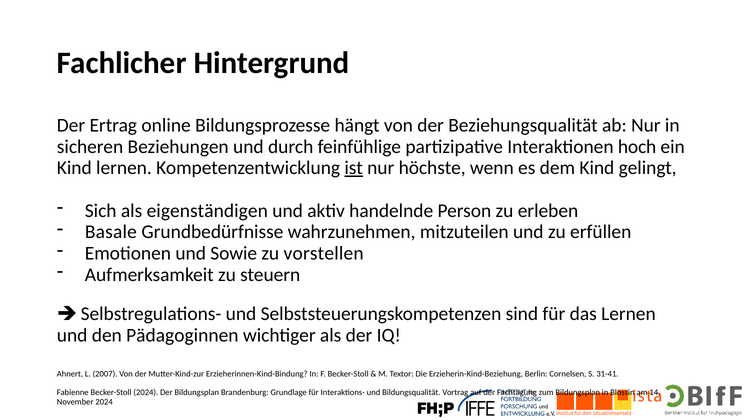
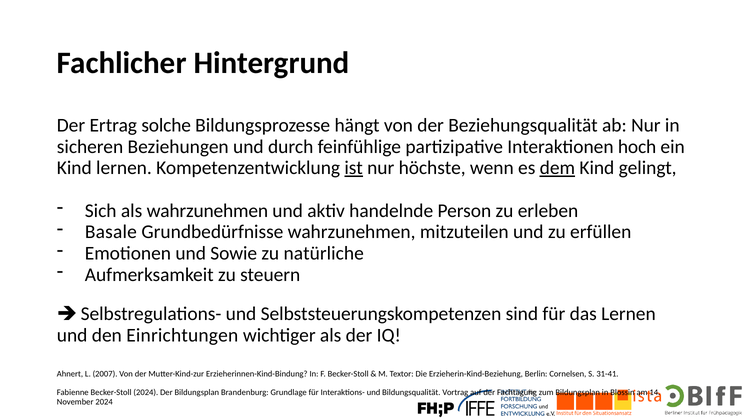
online: online -> solche
dem underline: none -> present
als eigenständigen: eigenständigen -> wahrzunehmen
vorstellen: vorstellen -> natürliche
Pädagoginnen: Pädagoginnen -> Einrichtungen
